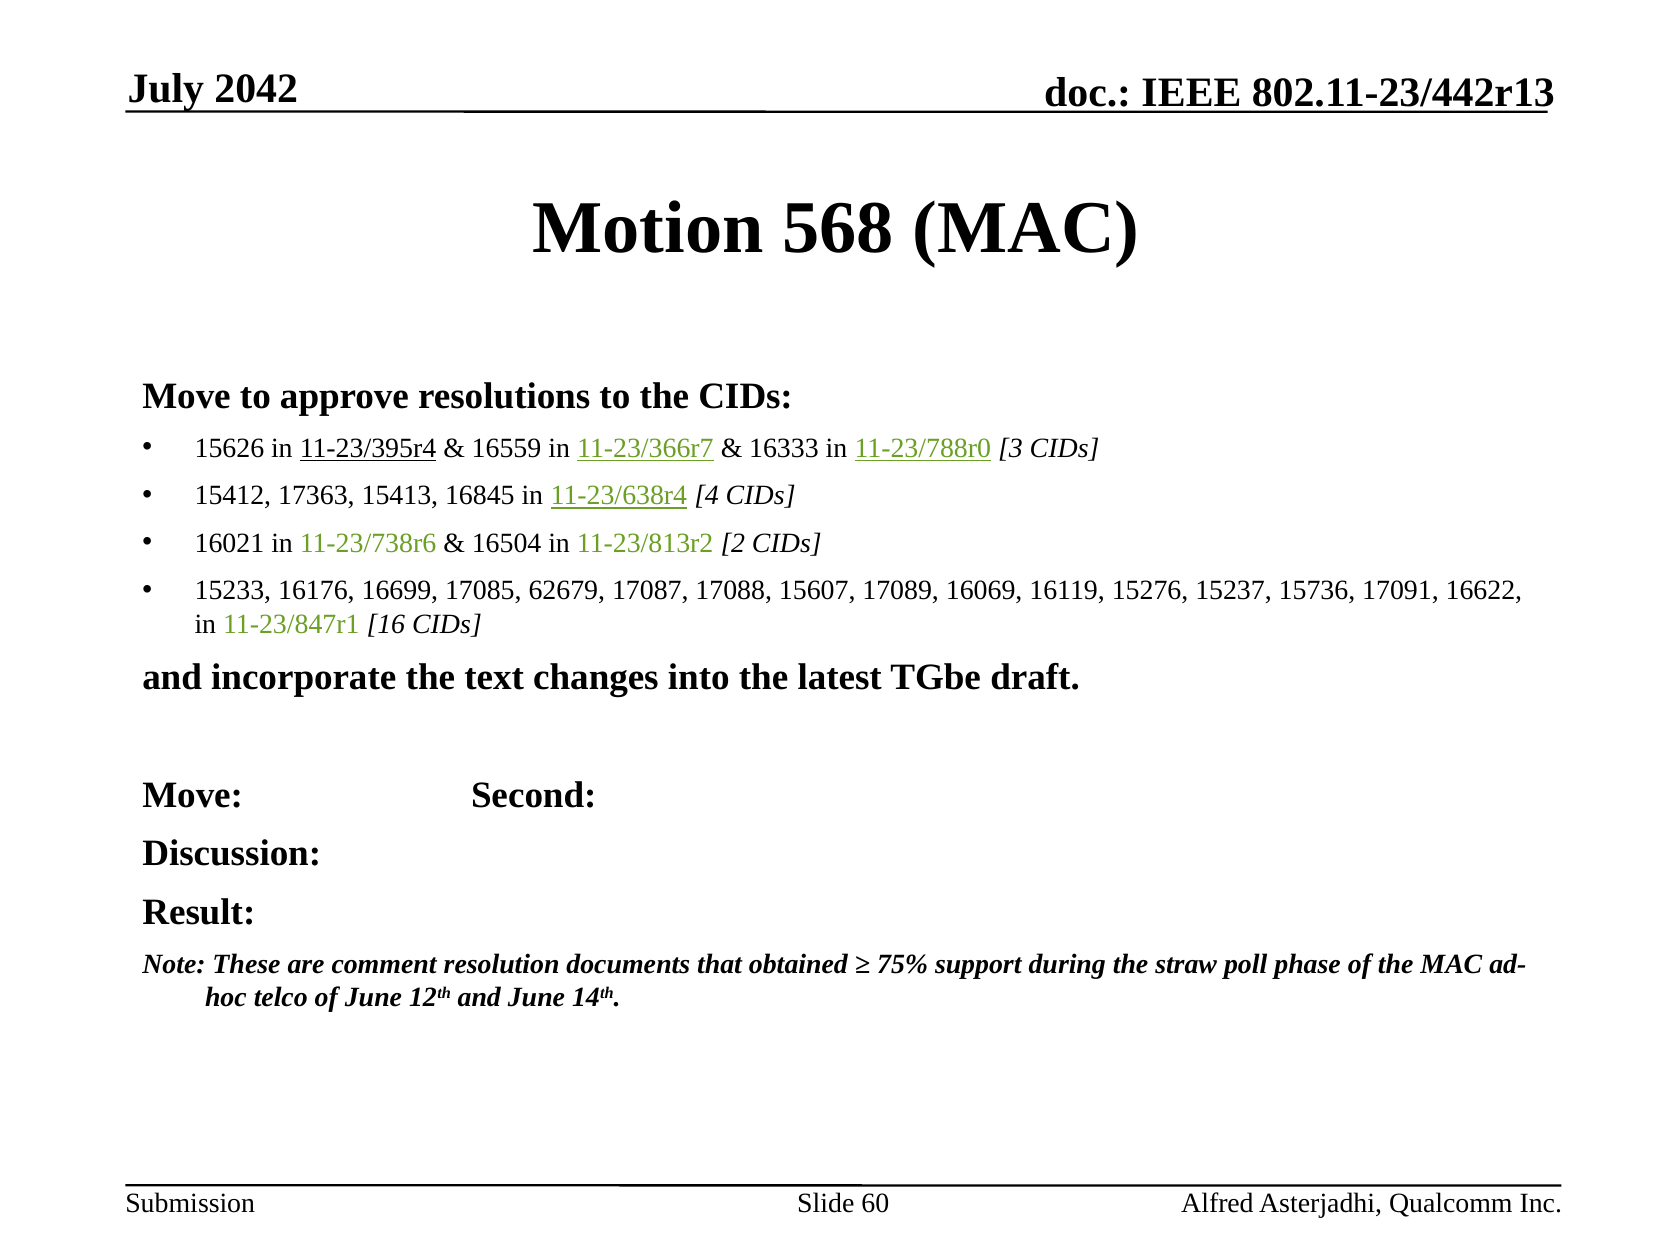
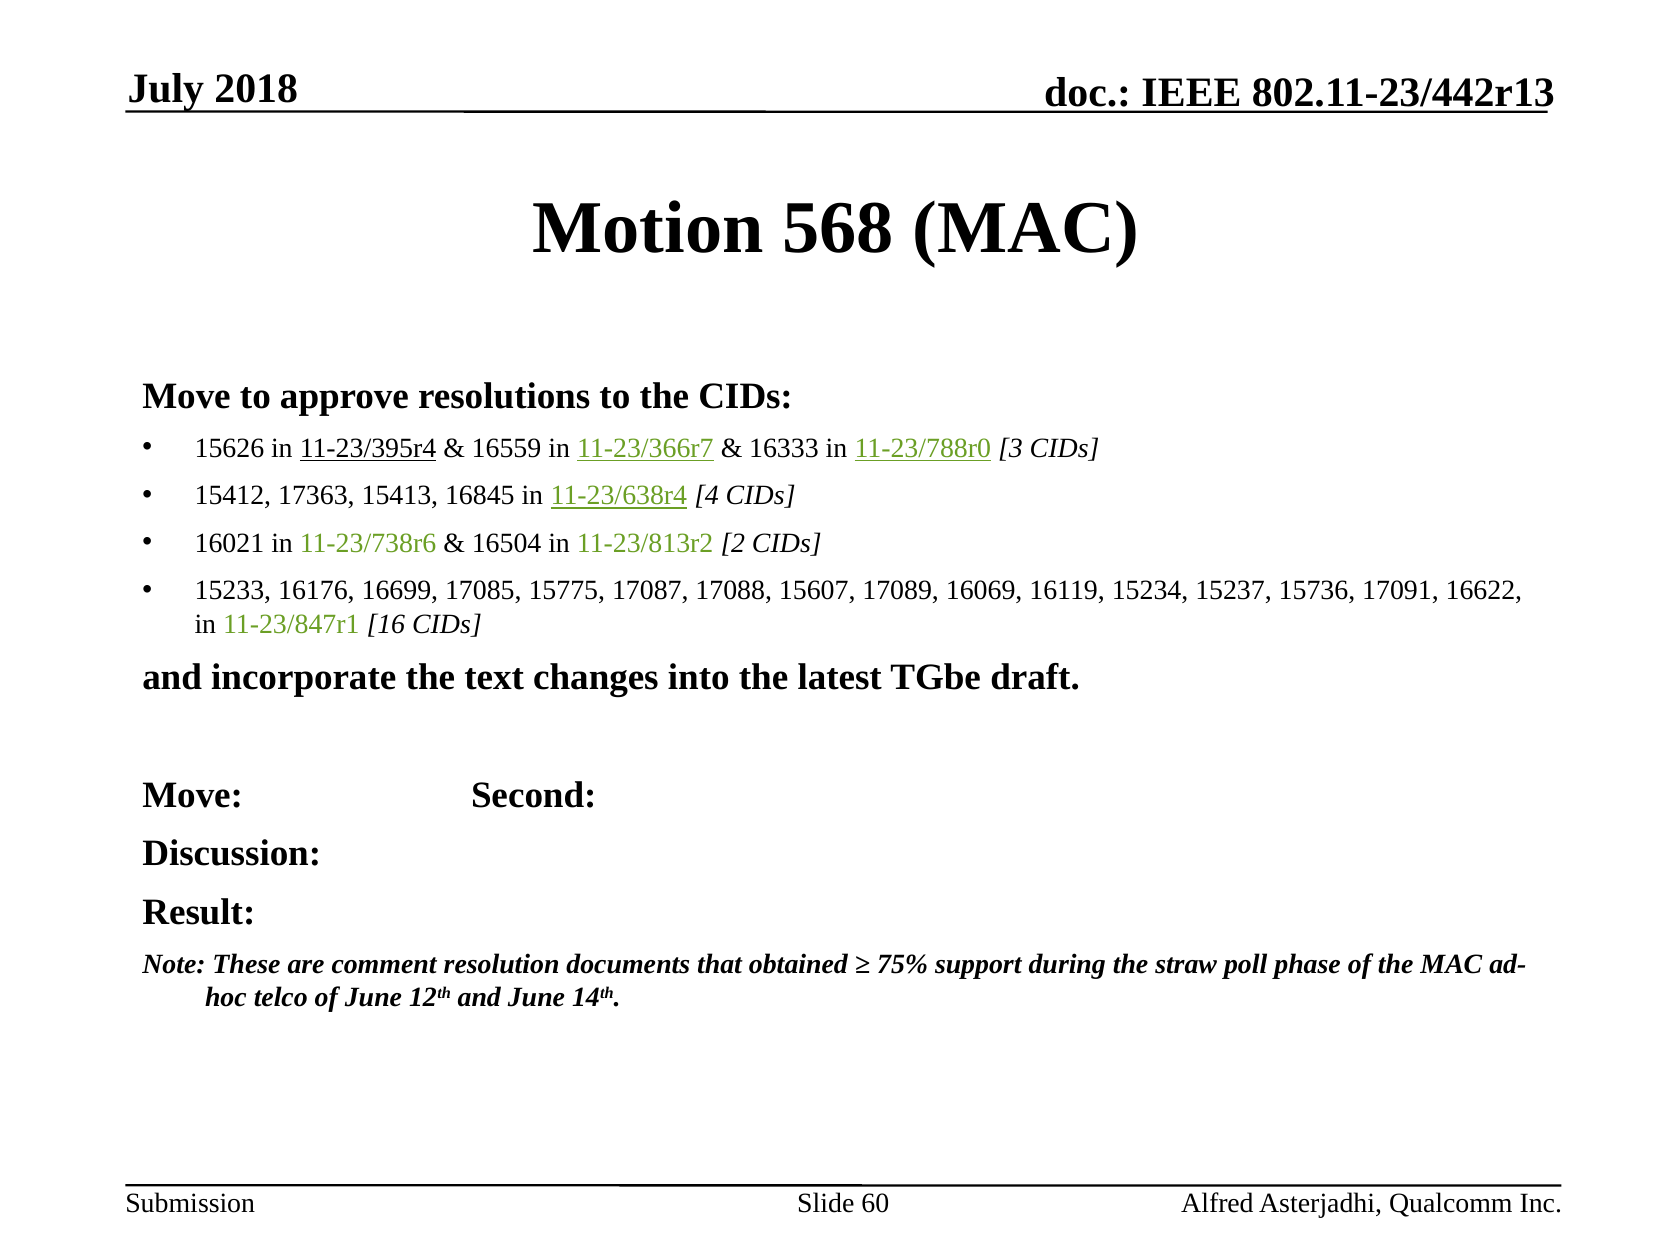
2042: 2042 -> 2018
62679: 62679 -> 15775
15276: 15276 -> 15234
